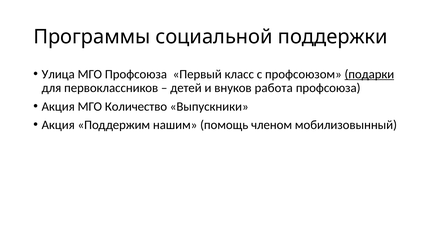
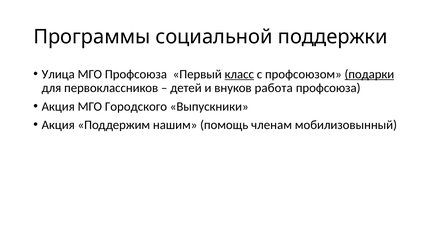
класс underline: none -> present
Количество: Количество -> Городского
членом: членом -> членам
